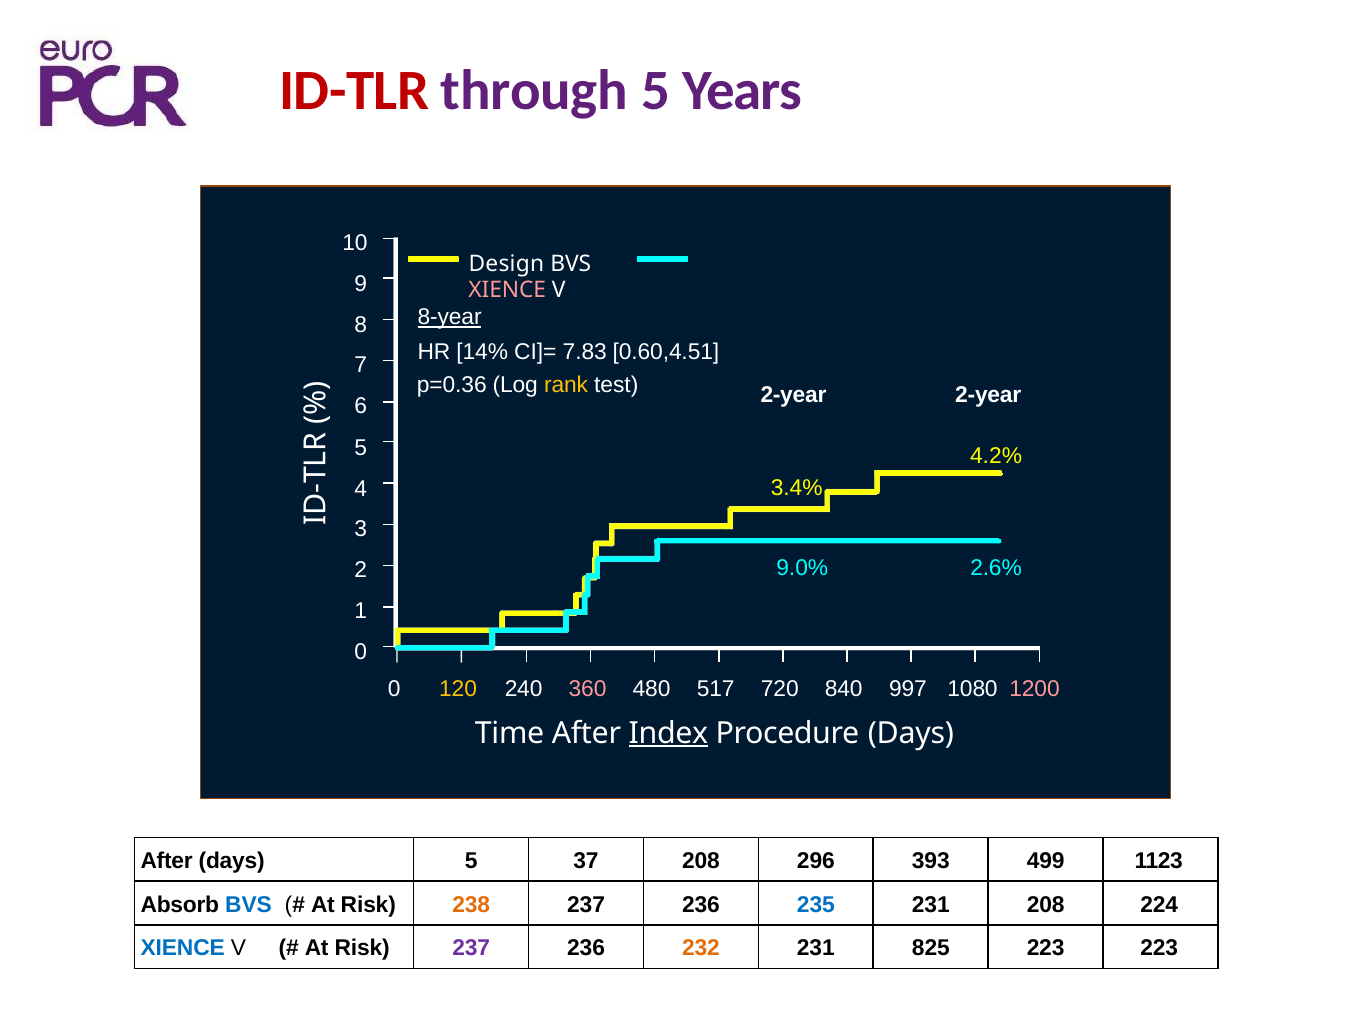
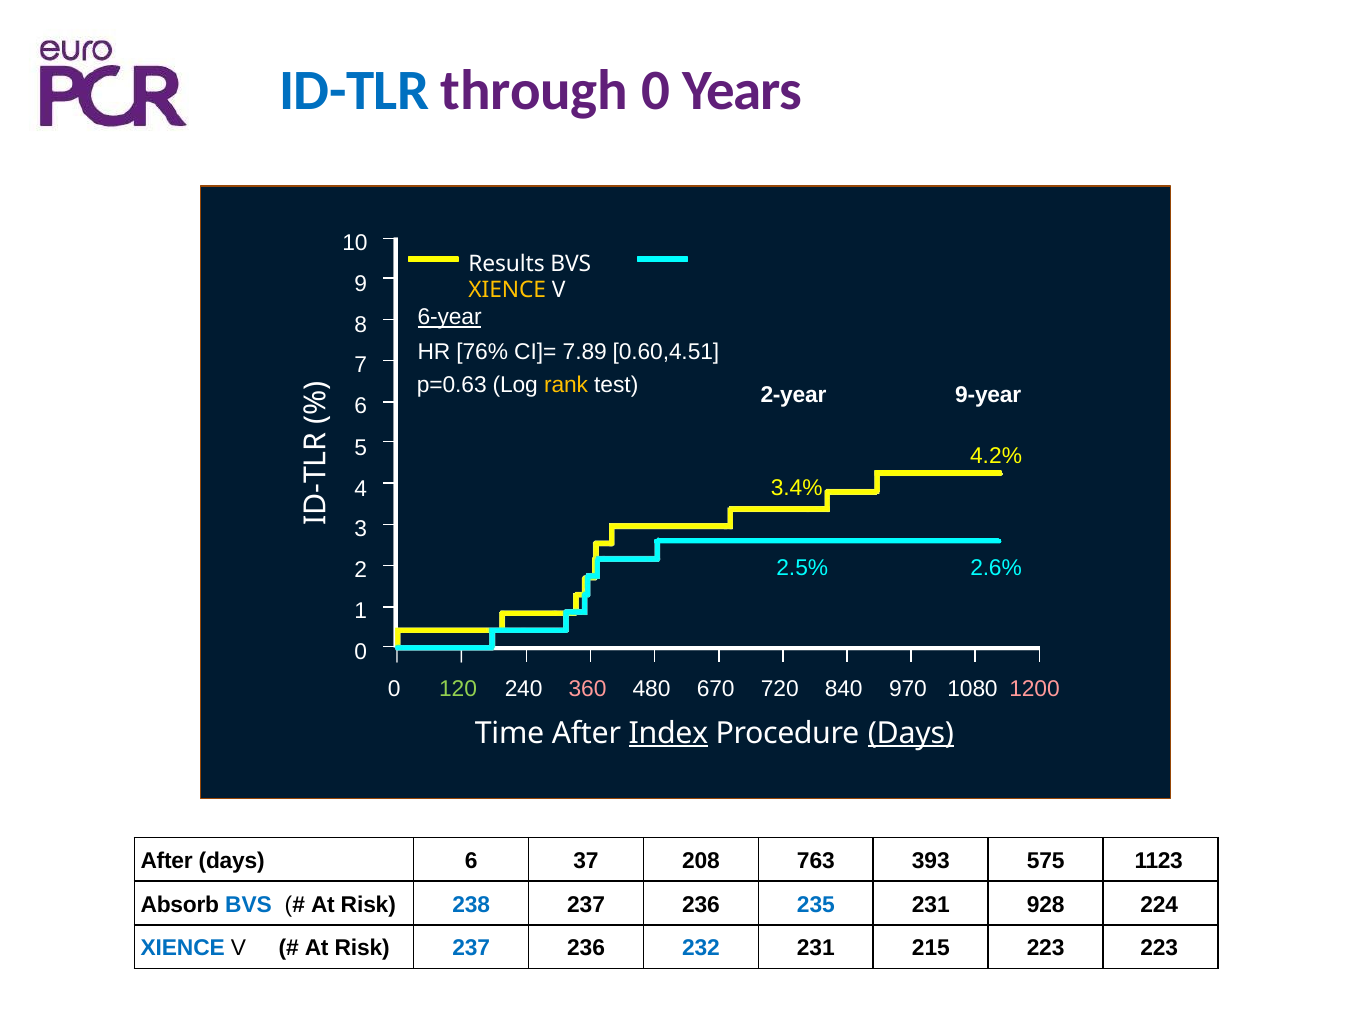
ID-TLR colour: red -> blue
through 5: 5 -> 0
Design: Design -> Results
XIENCE at (507, 290) colour: pink -> yellow
8-year: 8-year -> 6-year
14%: 14% -> 76%
7.83: 7.83 -> 7.89
p=0.36: p=0.36 -> p=0.63
2-year 2-year: 2-year -> 9-year
9.0%: 9.0% -> 2.5%
120 colour: yellow -> light green
517: 517 -> 670
997: 997 -> 970
Days at (911, 733) underline: none -> present
days 5: 5 -> 6
296: 296 -> 763
499: 499 -> 575
238 colour: orange -> blue
231 208: 208 -> 928
237 at (471, 948) colour: purple -> blue
232 colour: orange -> blue
825: 825 -> 215
